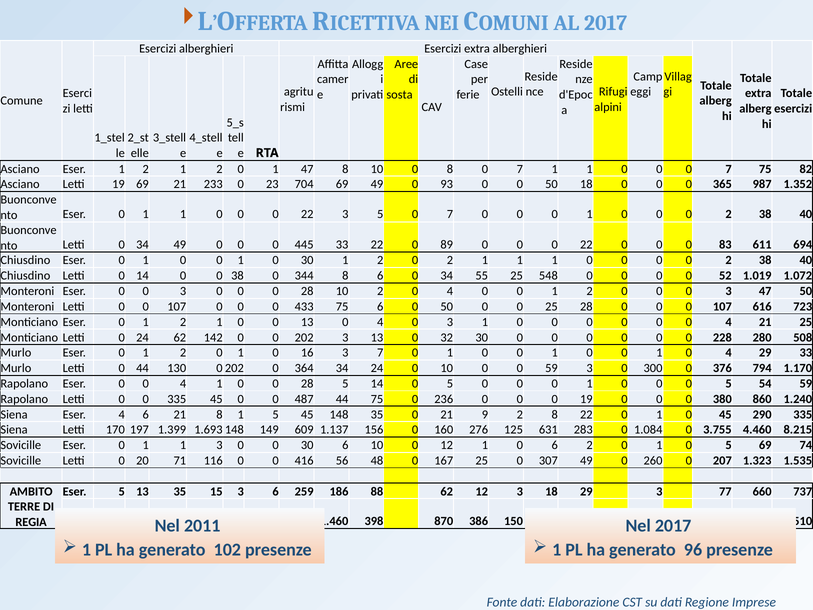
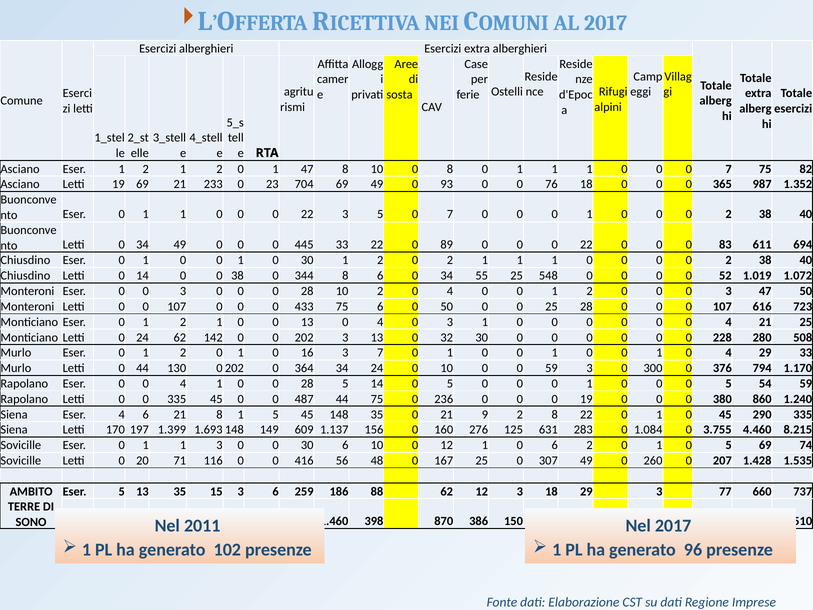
8 0 7: 7 -> 1
0 0 50: 50 -> 76
1.323: 1.323 -> 1.428
REGIA: REGIA -> SONO
